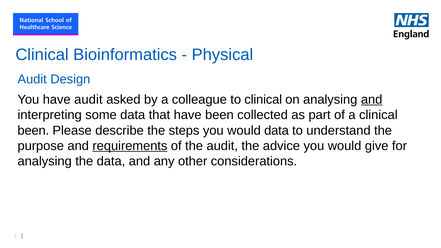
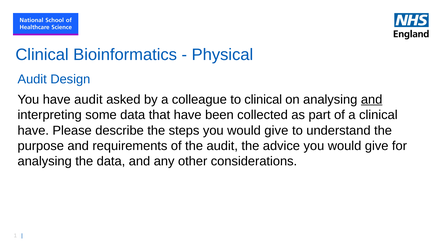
been at (33, 130): been -> have
steps you would data: data -> give
requirements underline: present -> none
